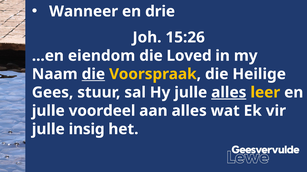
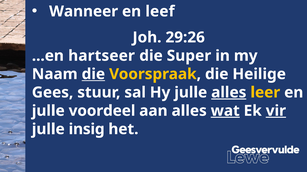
drie: drie -> leef
15:26: 15:26 -> 29:26
eiendom: eiendom -> hartseer
Loved: Loved -> Super
wat underline: none -> present
vir underline: none -> present
